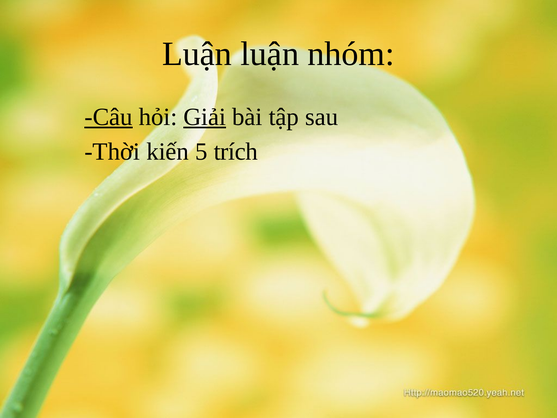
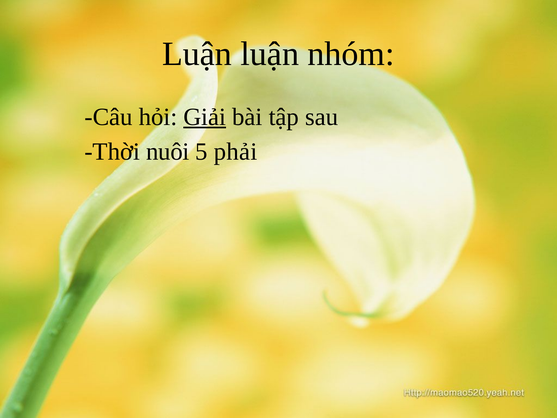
Câu underline: present -> none
kiến: kiến -> nuôi
trích: trích -> phải
